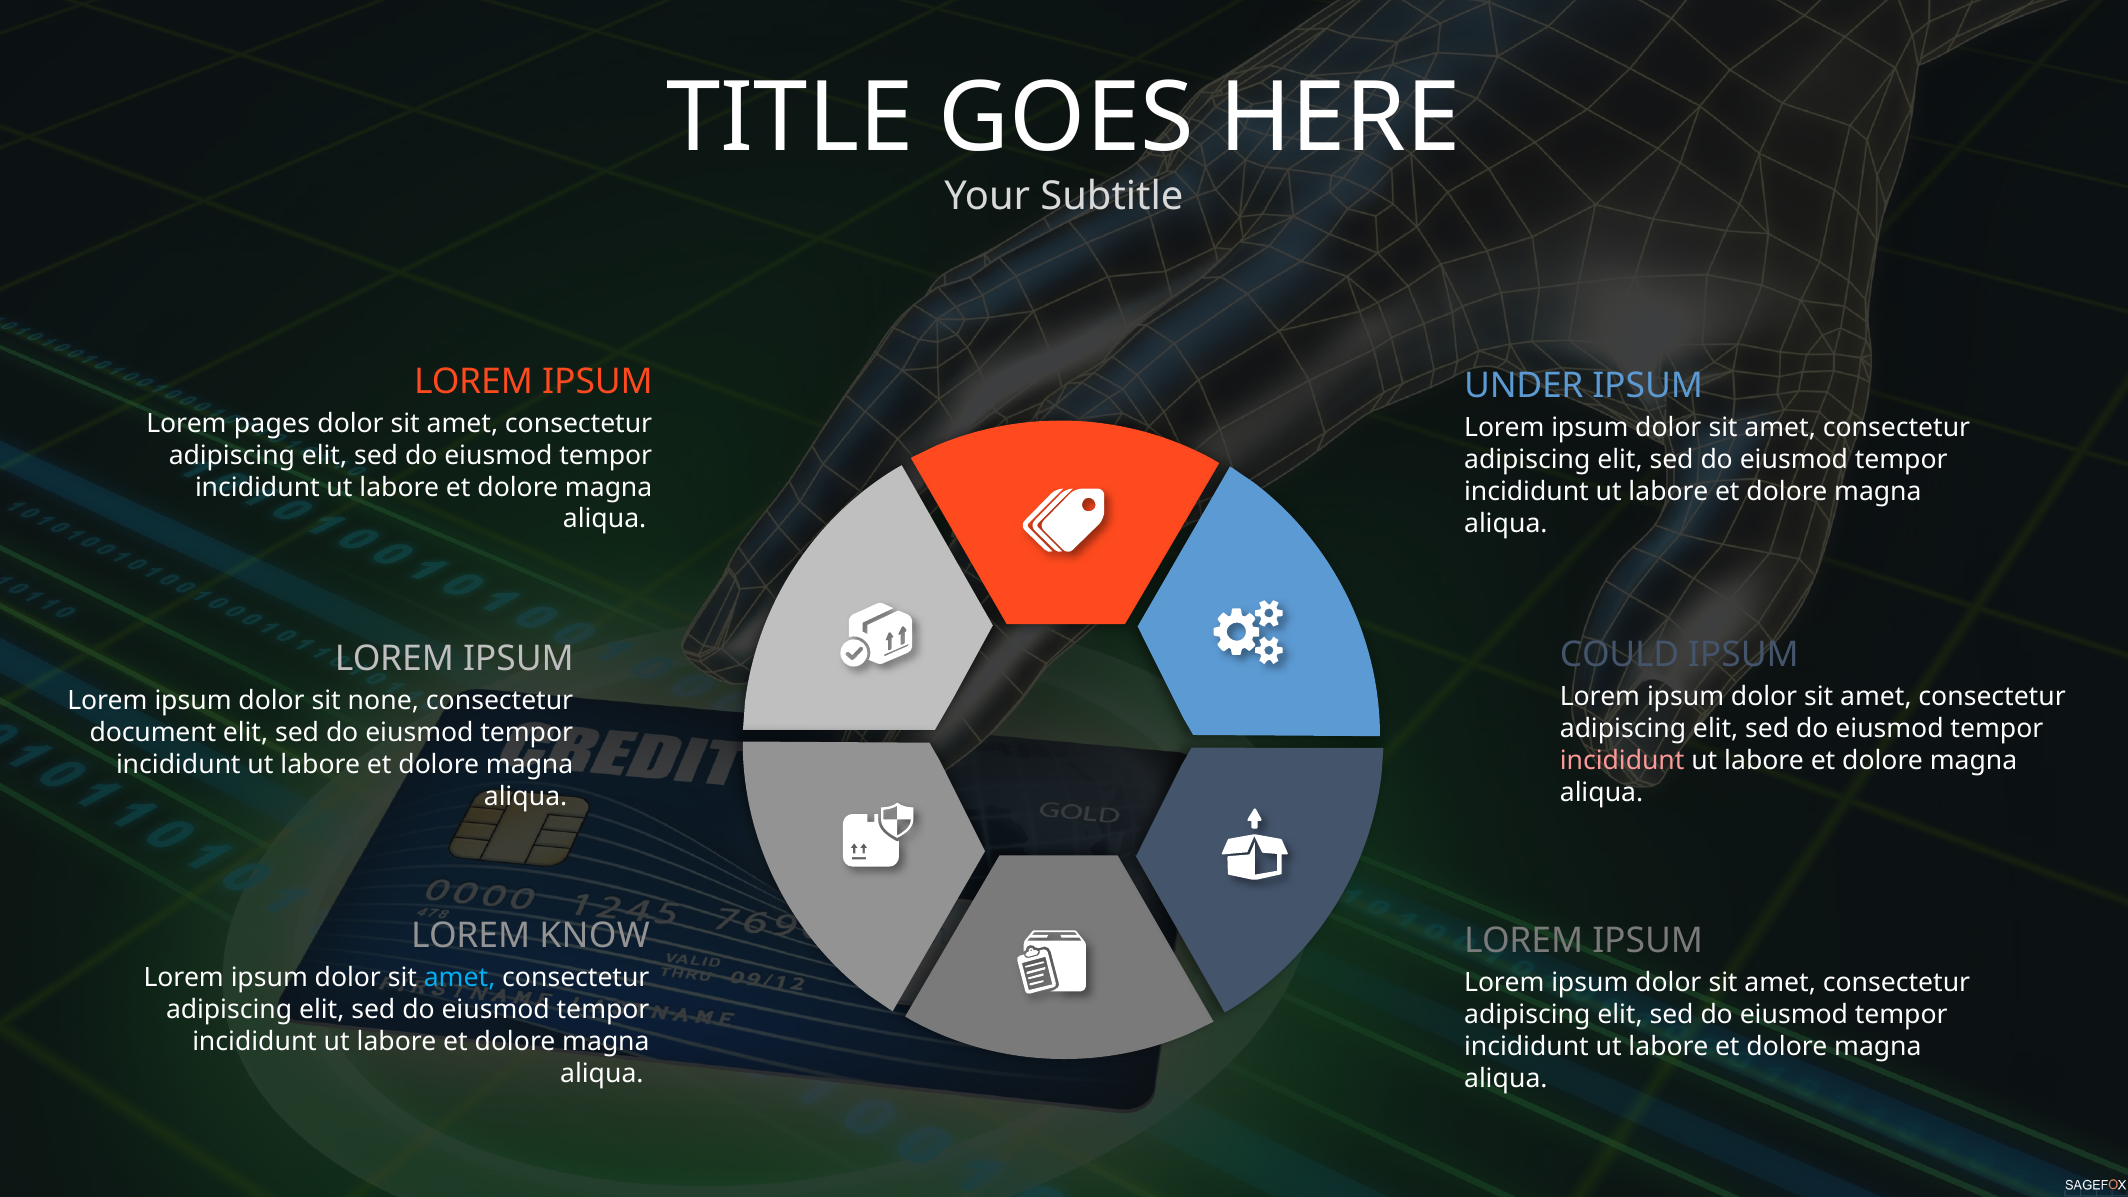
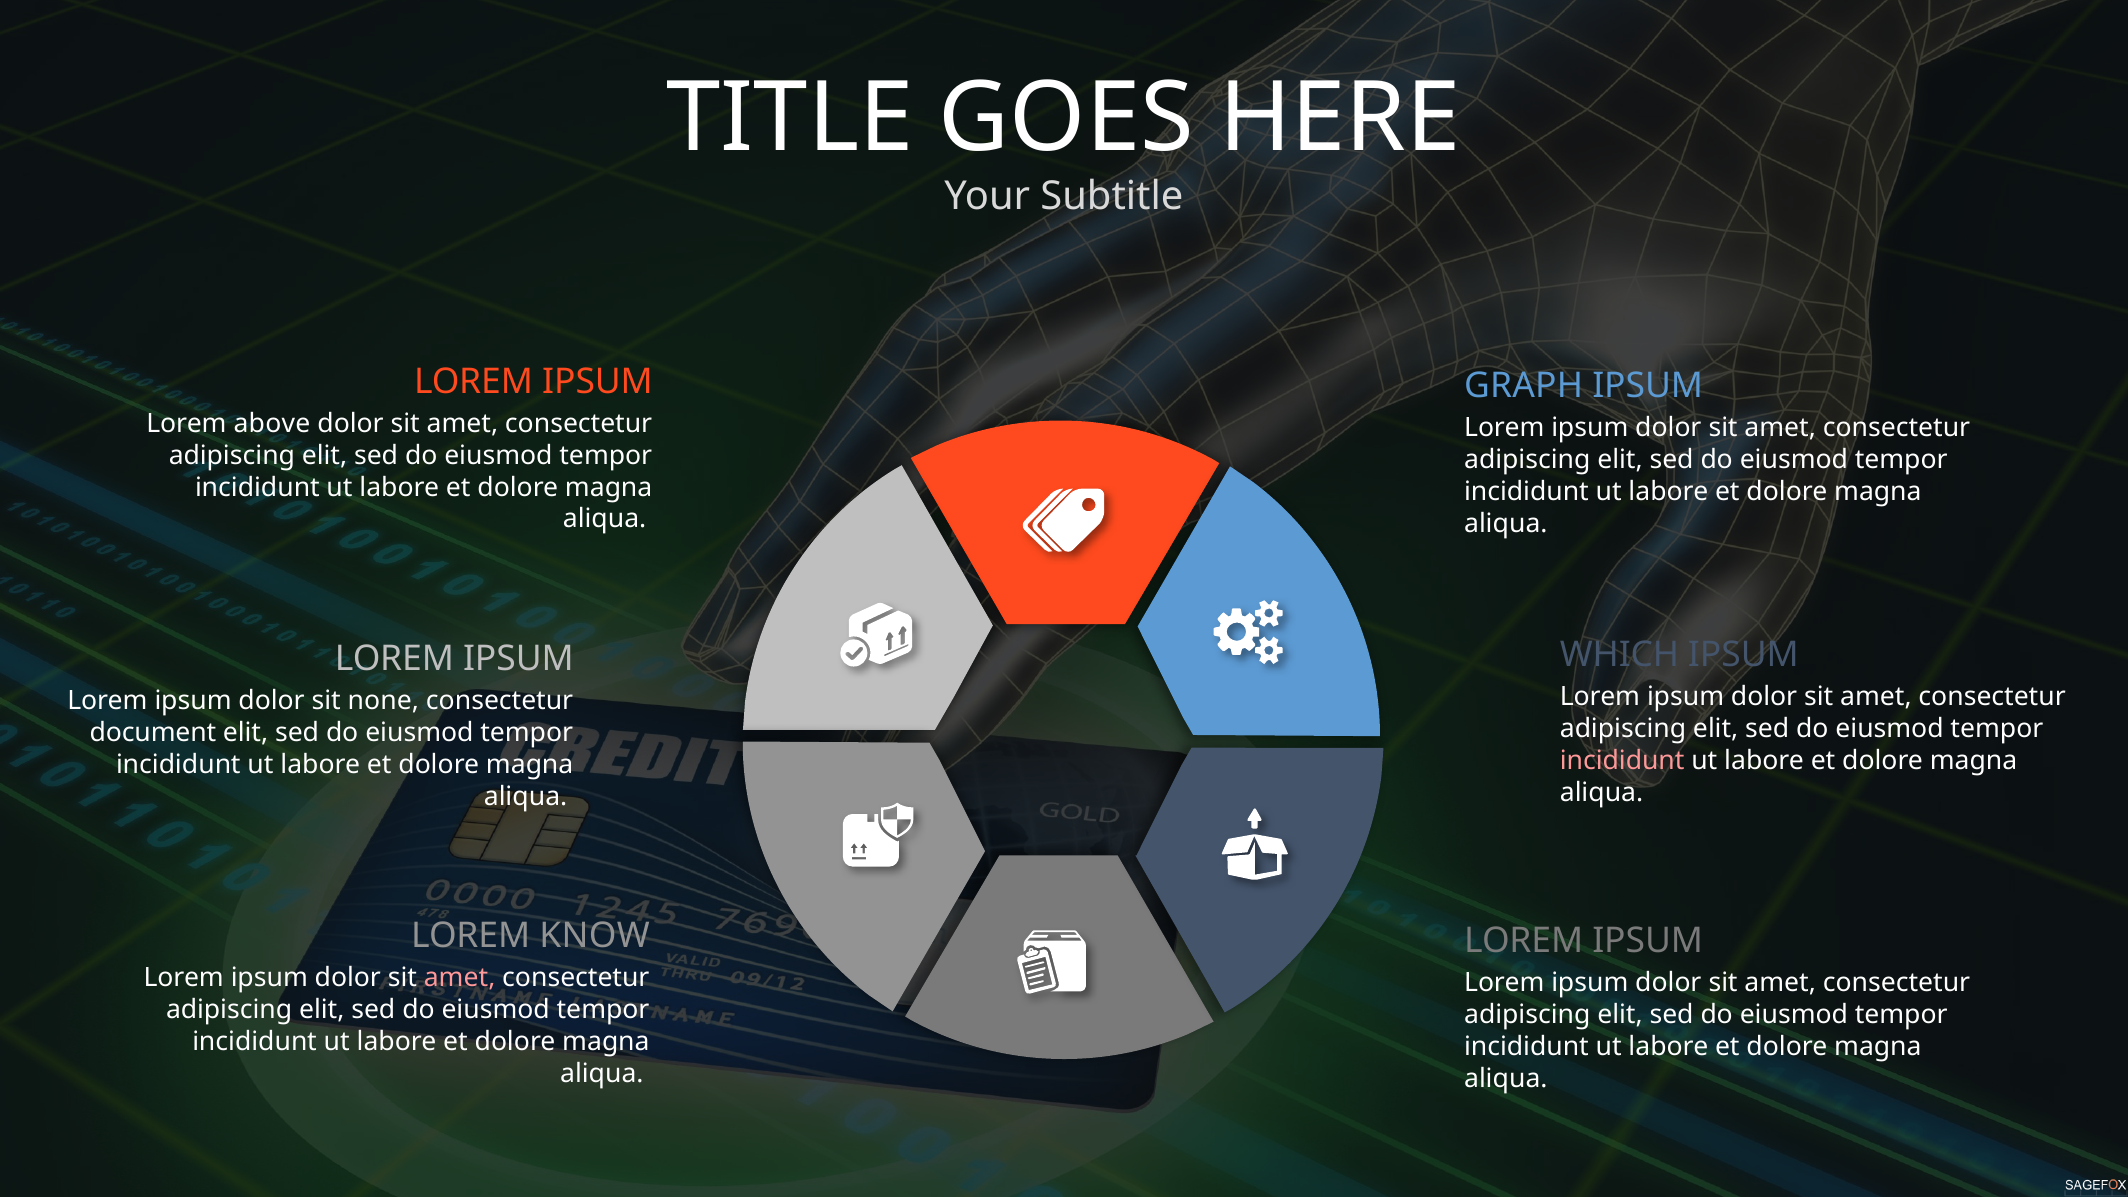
UNDER: UNDER -> GRAPH
pages: pages -> above
COULD: COULD -> WHICH
amet at (460, 978) colour: light blue -> pink
